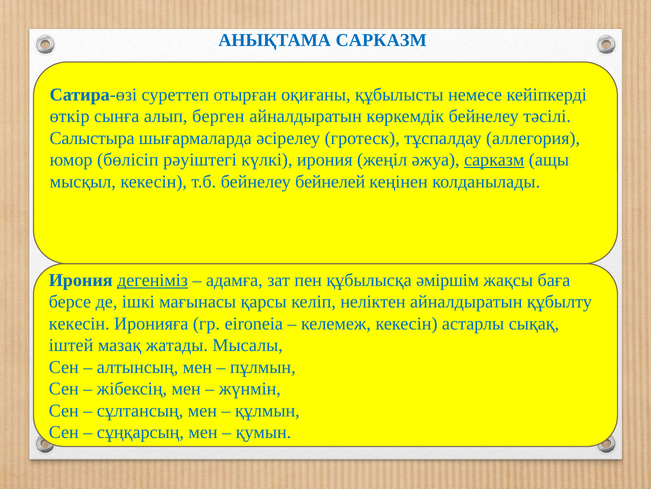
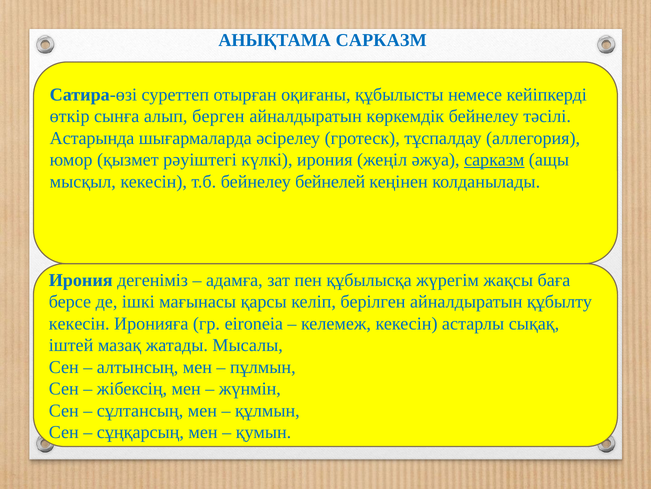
Салыстыра: Салыстыра -> Астарында
бөлісіп: бөлісіп -> қызмет
дегеніміз underline: present -> none
әміршім: әміршім -> жүрегім
неліктен: неліктен -> берілген
